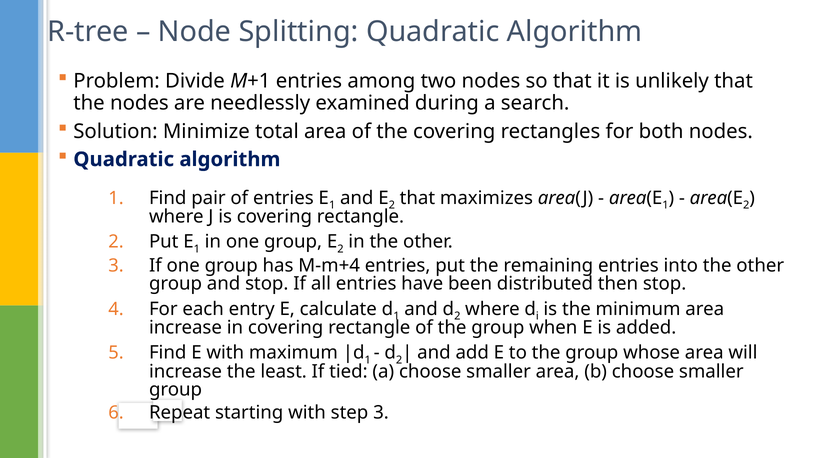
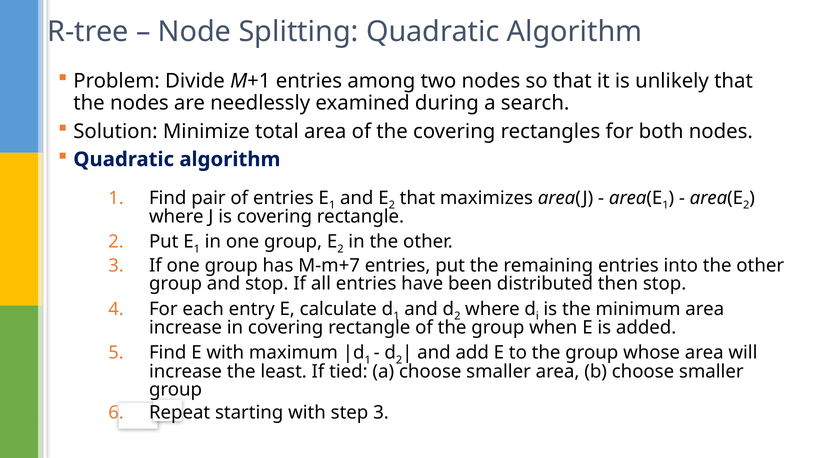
M-m+4: M-m+4 -> M-m+7
